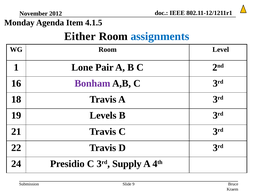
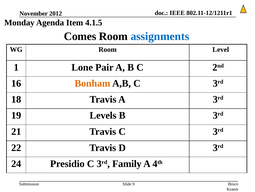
Either: Either -> Comes
Bonham colour: purple -> orange
Supply: Supply -> Family
